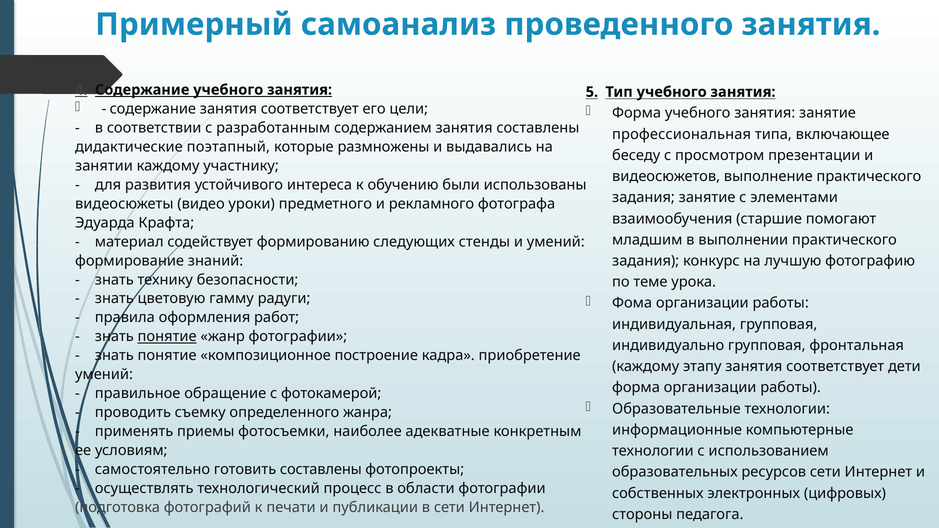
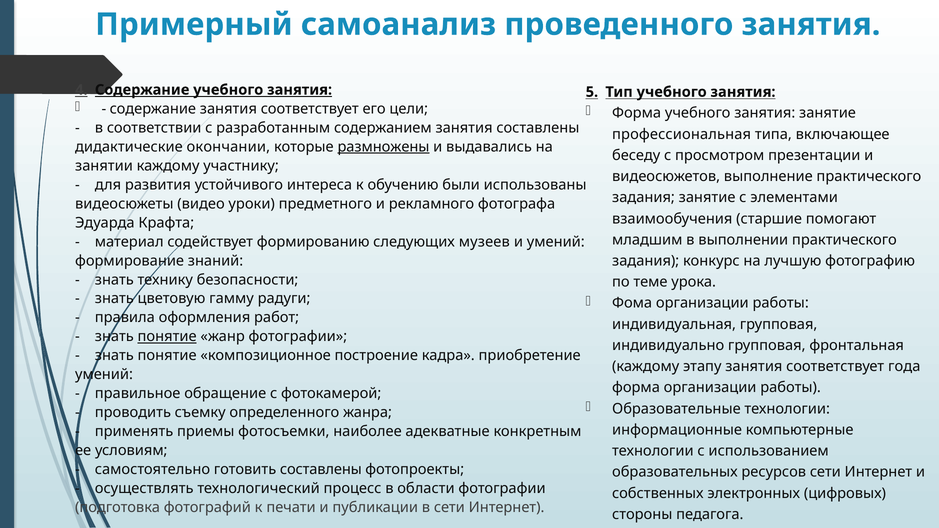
поэтапный: поэтапный -> окончании
размножены underline: none -> present
стенды: стенды -> музеев
дети: дети -> года
